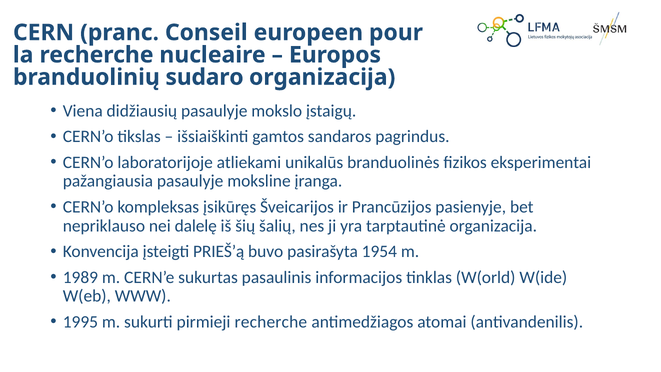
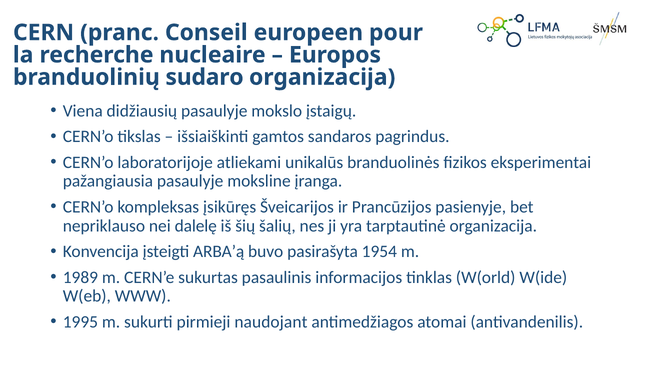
PRIEŠ’ą: PRIEŠ’ą -> ARBA’ą
pirmieji recherche: recherche -> naudojant
